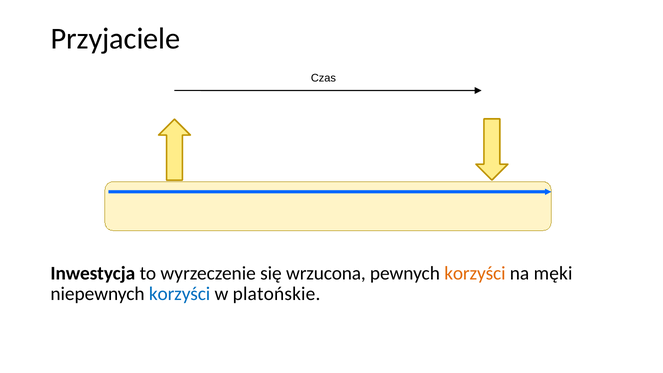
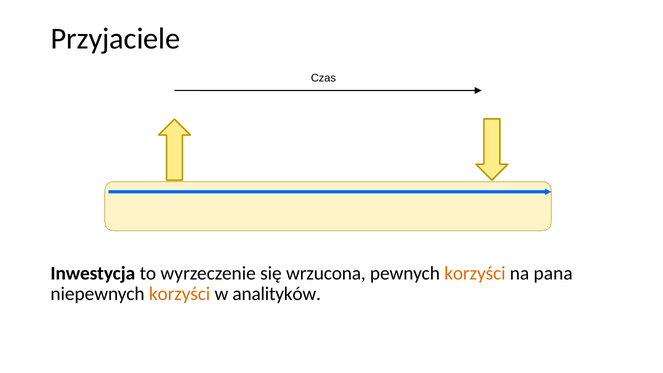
męki: męki -> pana
korzyści at (180, 294) colour: blue -> orange
platońskie: platońskie -> analityków
